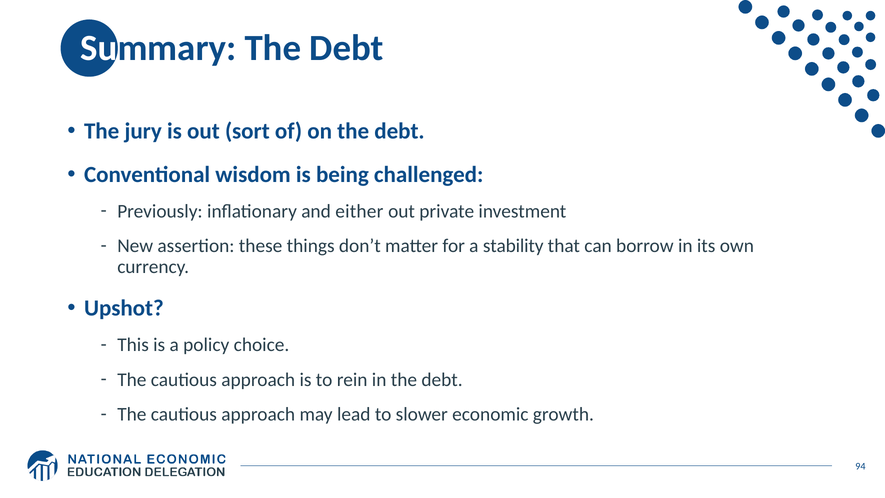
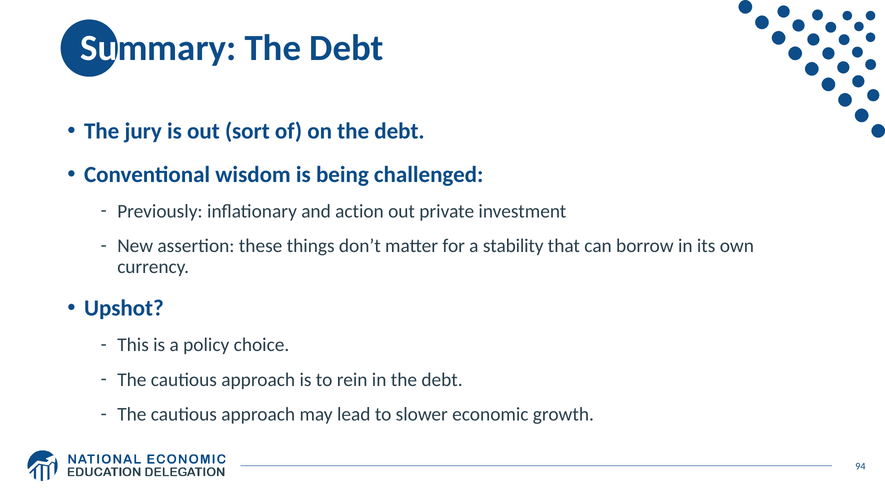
either: either -> action
